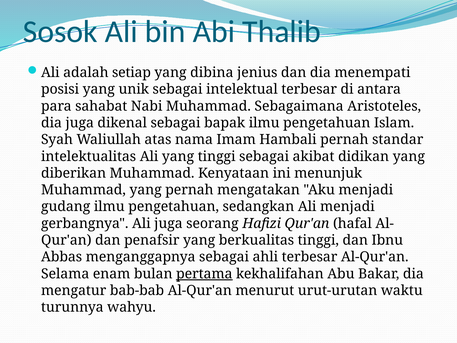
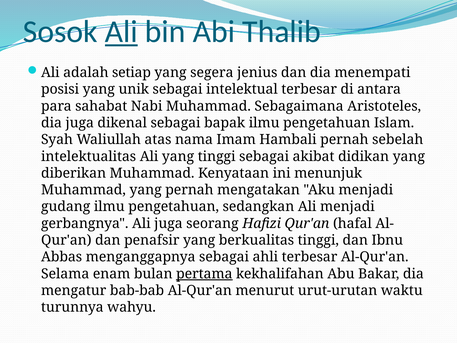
Ali at (121, 32) underline: none -> present
dibina: dibina -> segera
standar: standar -> sebelah
